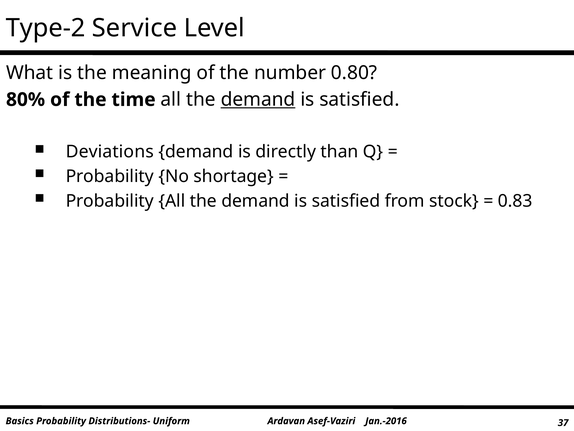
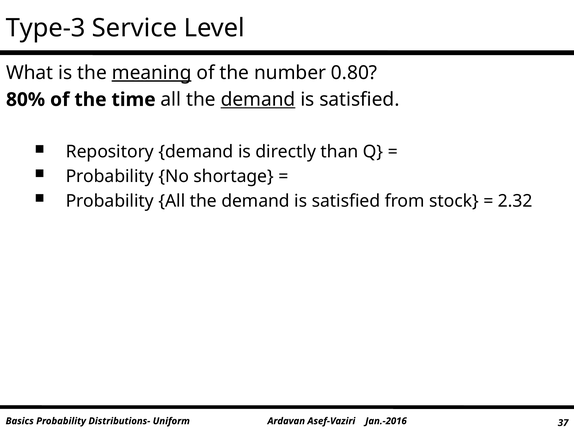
Type-2: Type-2 -> Type-3
meaning underline: none -> present
Deviations: Deviations -> Repository
0.83: 0.83 -> 2.32
